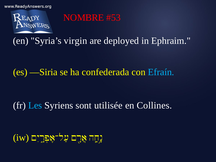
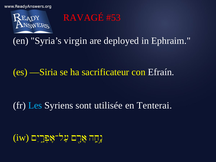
NOMBRE: NOMBRE -> RAVAGÉ
confederada: confederada -> sacrificateur
Efraín colour: light blue -> white
Collines: Collines -> Tenterai
